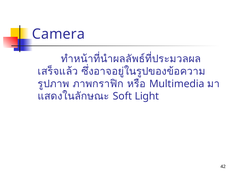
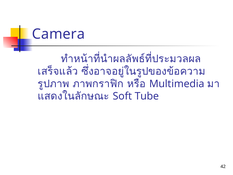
Light: Light -> Tube
